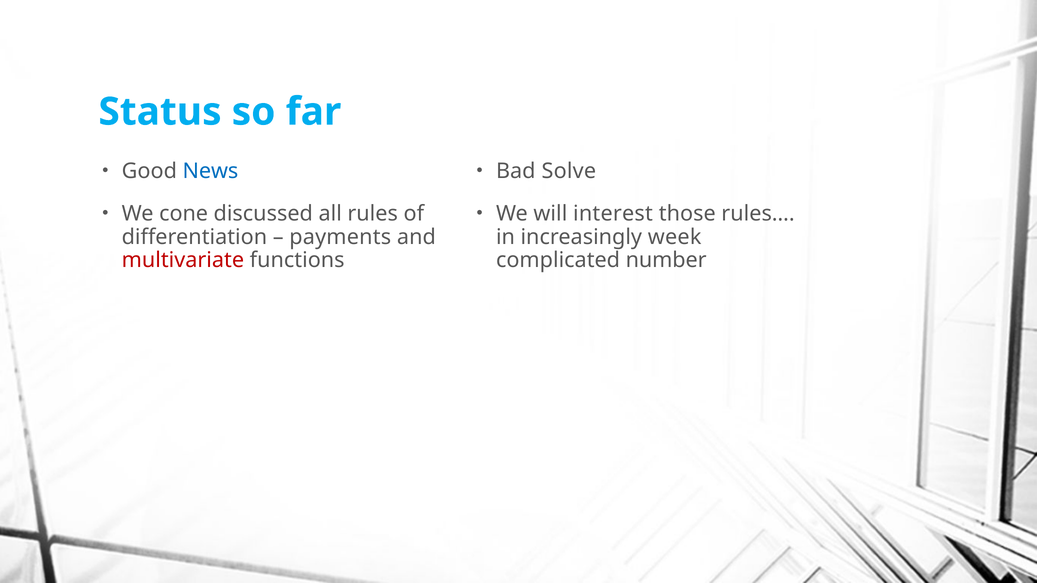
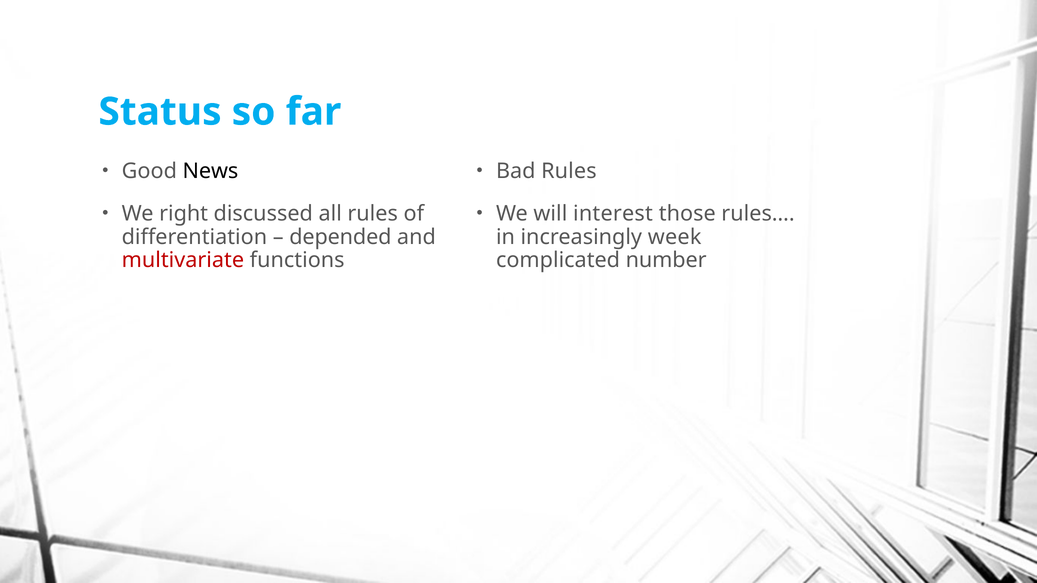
News colour: blue -> black
Bad Solve: Solve -> Rules
cone: cone -> right
payments: payments -> depended
